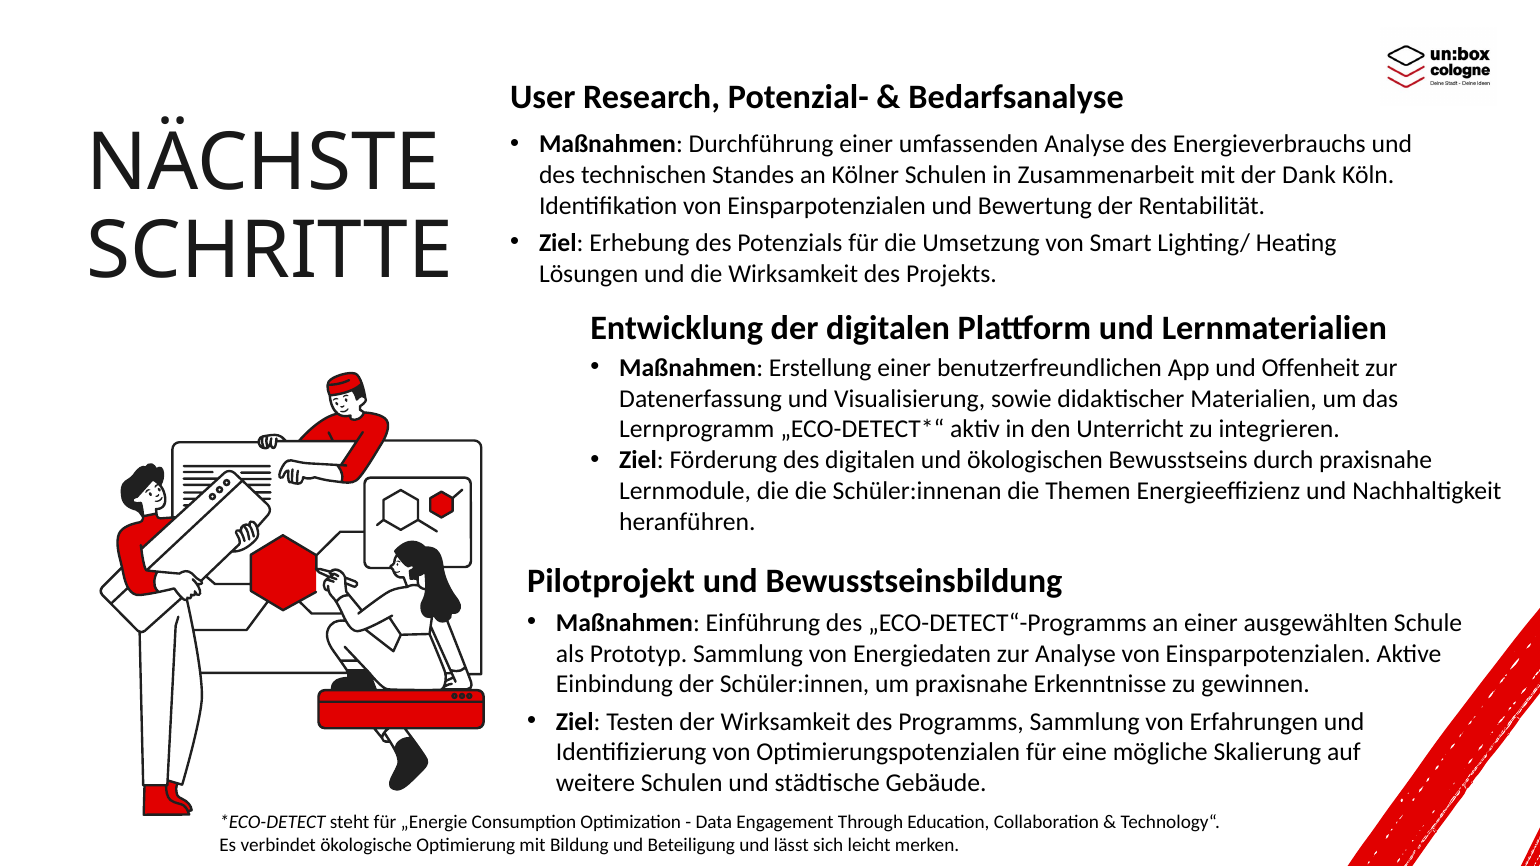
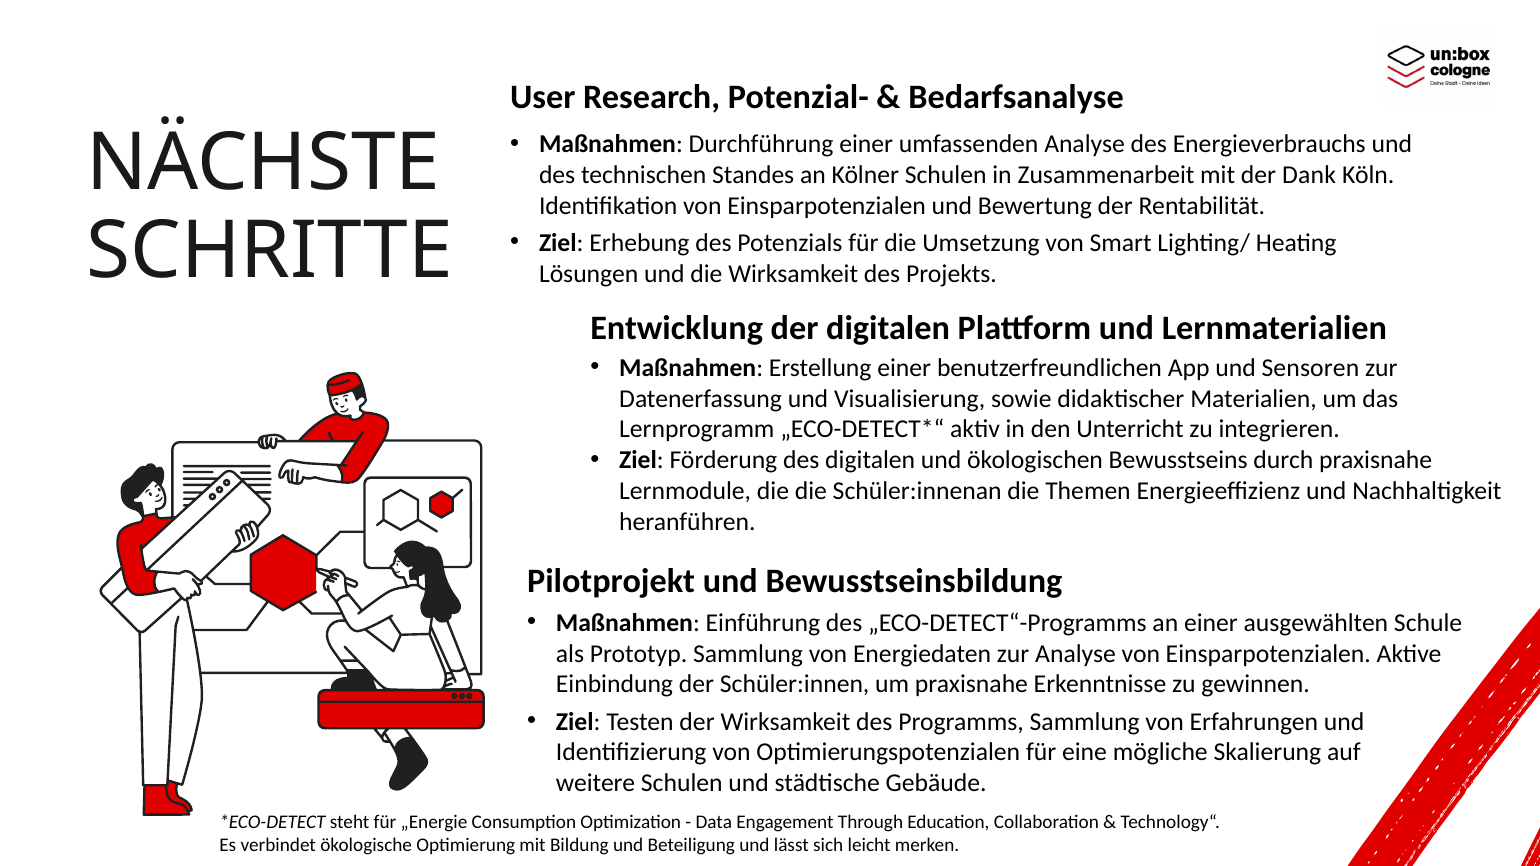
Offenheit: Offenheit -> Sensoren
